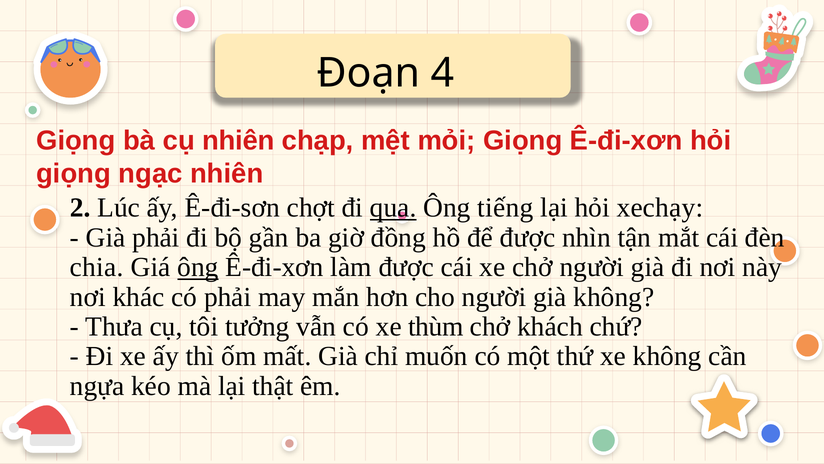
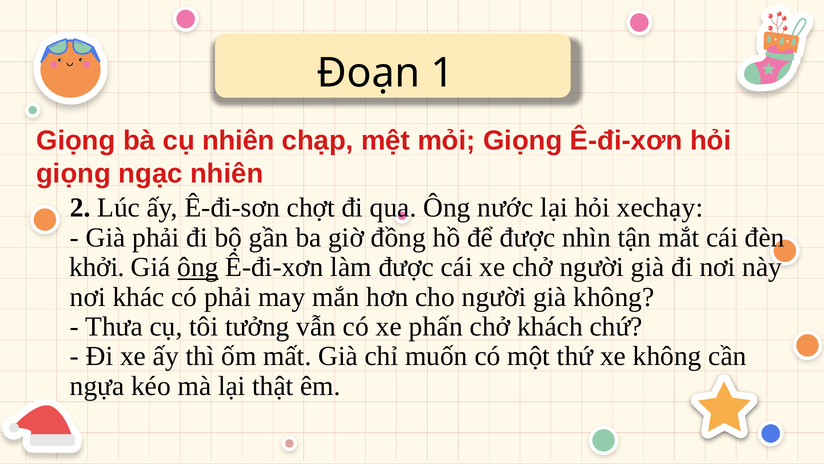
4: 4 -> 1
qua underline: present -> none
tiếng: tiếng -> nước
chia: chia -> khởi
thùm: thùm -> phấn
